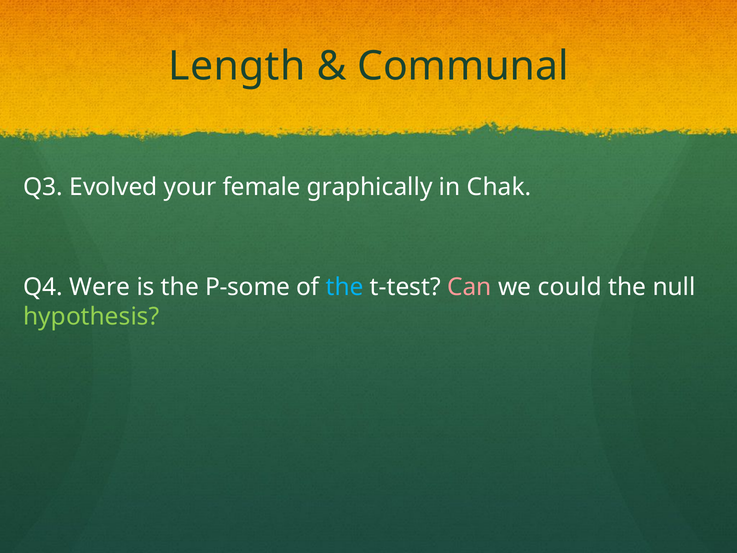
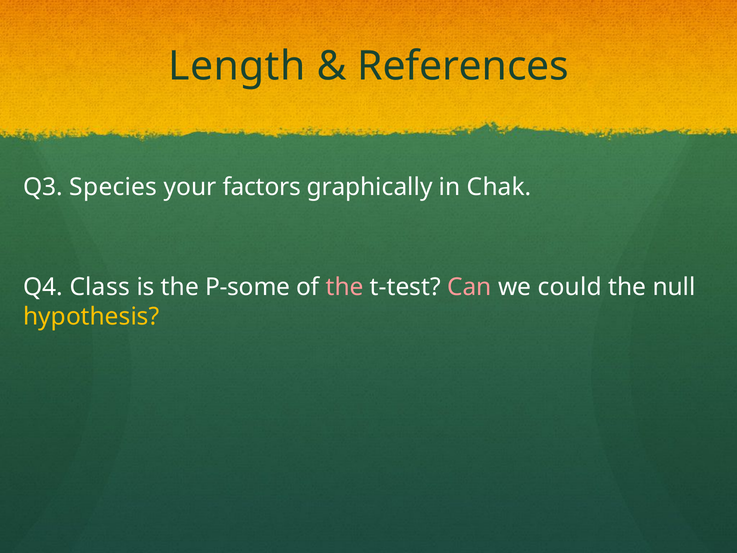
Communal: Communal -> References
Evolved: Evolved -> Species
female: female -> factors
Were: Were -> Class
the at (345, 287) colour: light blue -> pink
hypothesis colour: light green -> yellow
